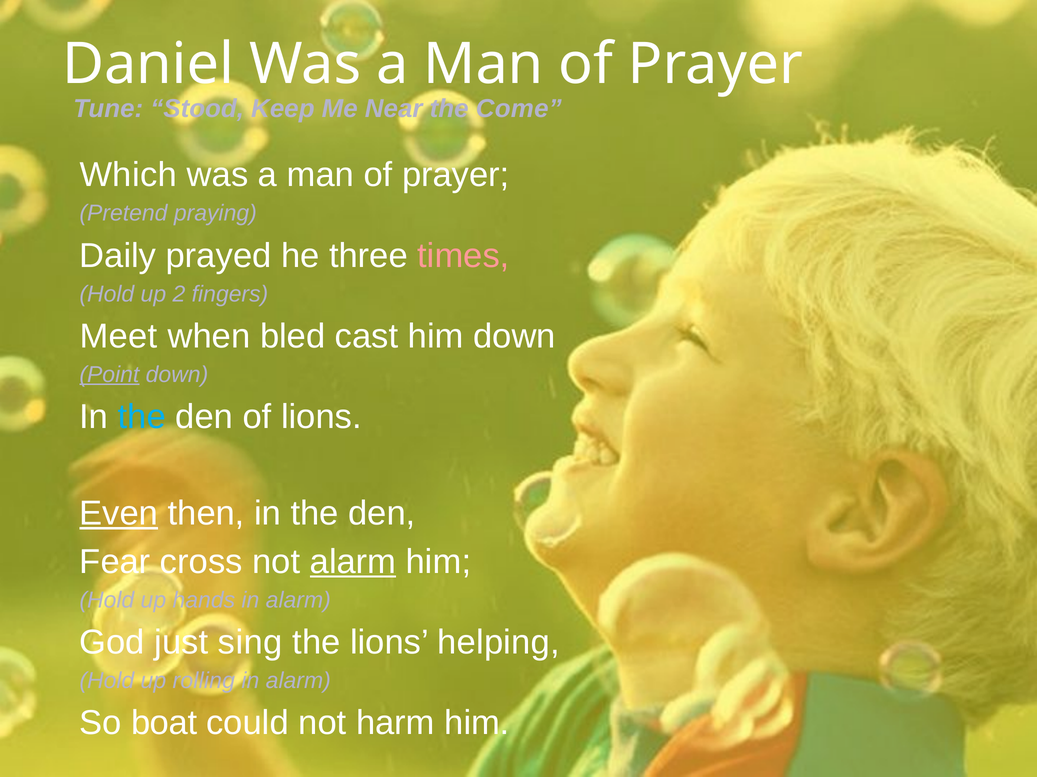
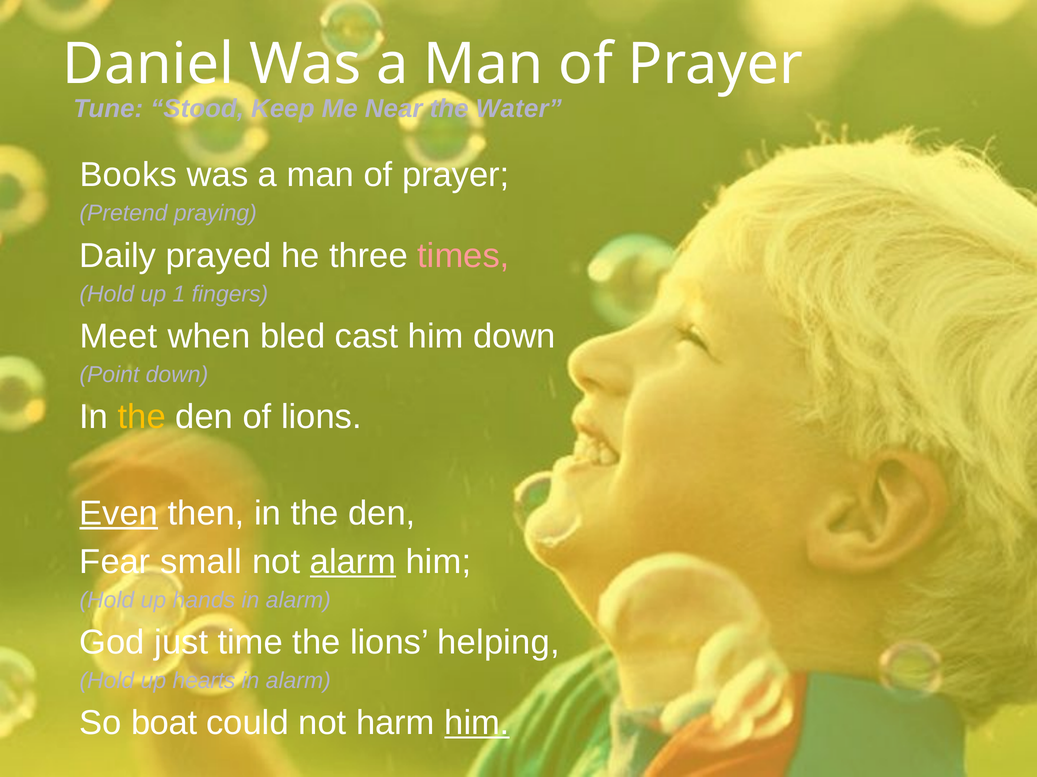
Come: Come -> Water
Which: Which -> Books
2: 2 -> 1
Point underline: present -> none
the at (142, 417) colour: light blue -> yellow
cross: cross -> small
sing: sing -> time
rolling: rolling -> hearts
him at (477, 724) underline: none -> present
